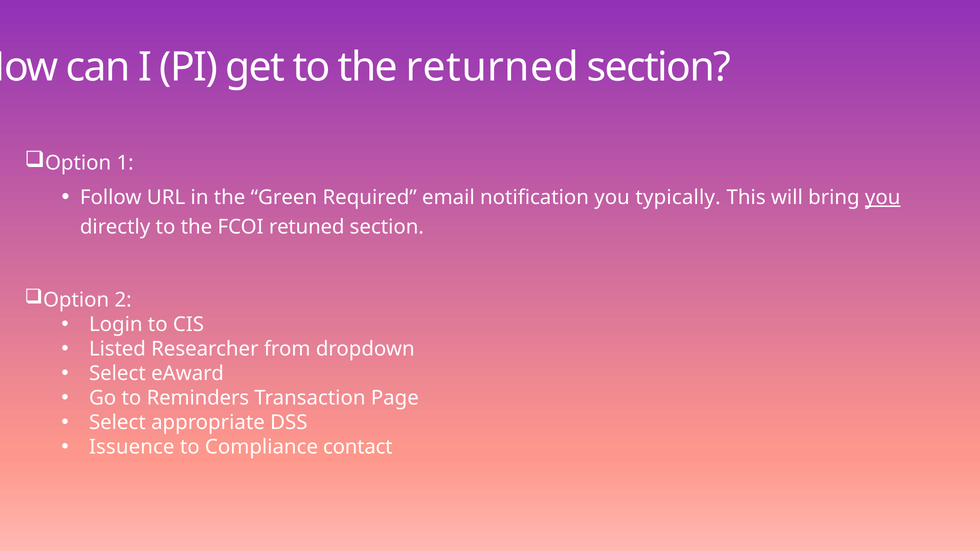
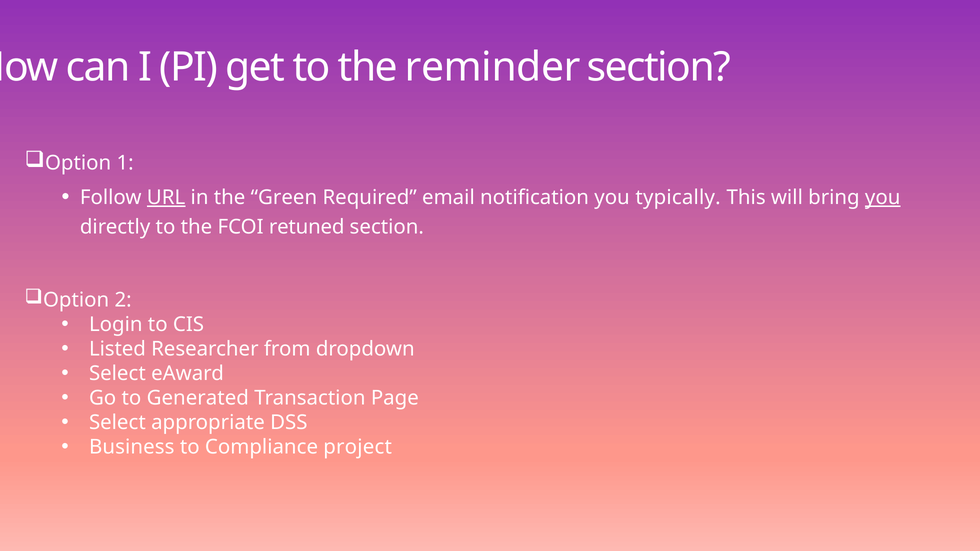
returned: returned -> reminder
URL underline: none -> present
Reminders: Reminders -> Generated
Issuence: Issuence -> Business
contact: contact -> project
